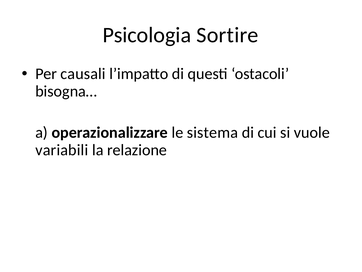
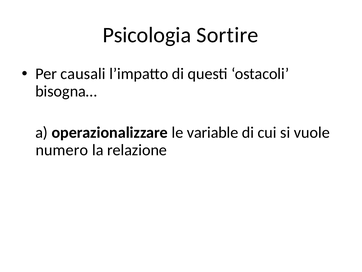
sistema: sistema -> variable
variabili: variabili -> numero
